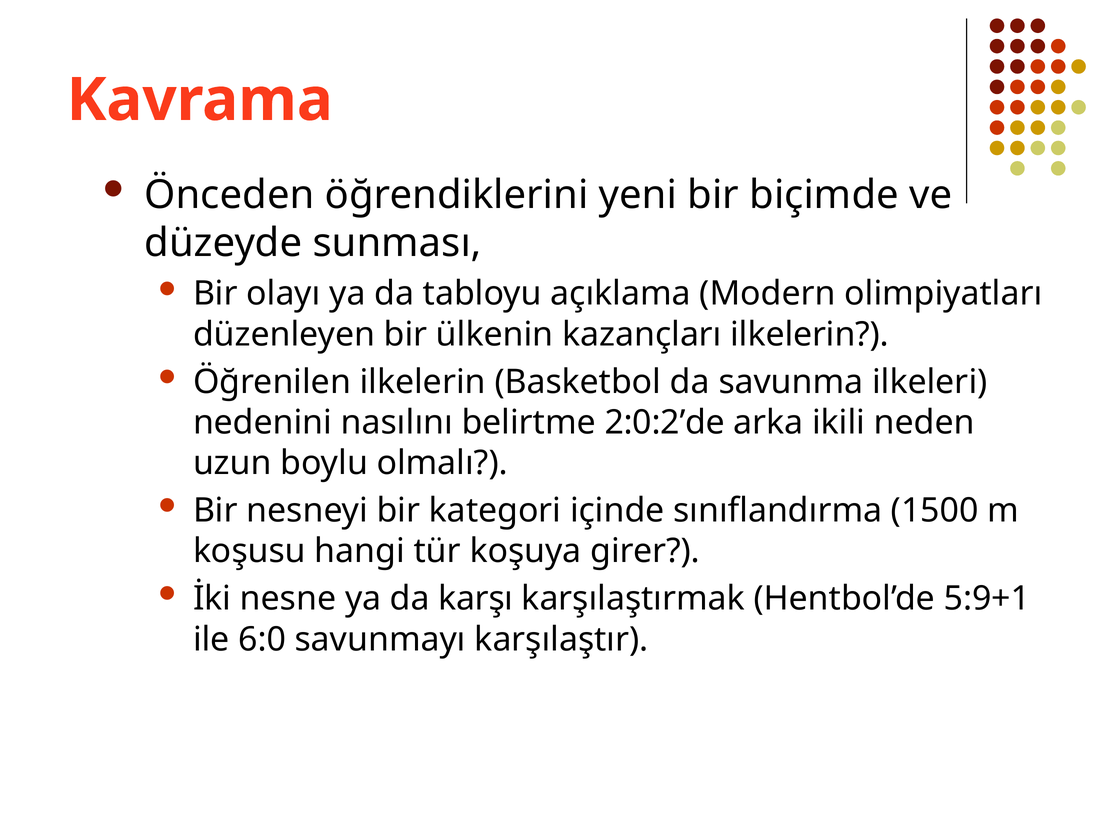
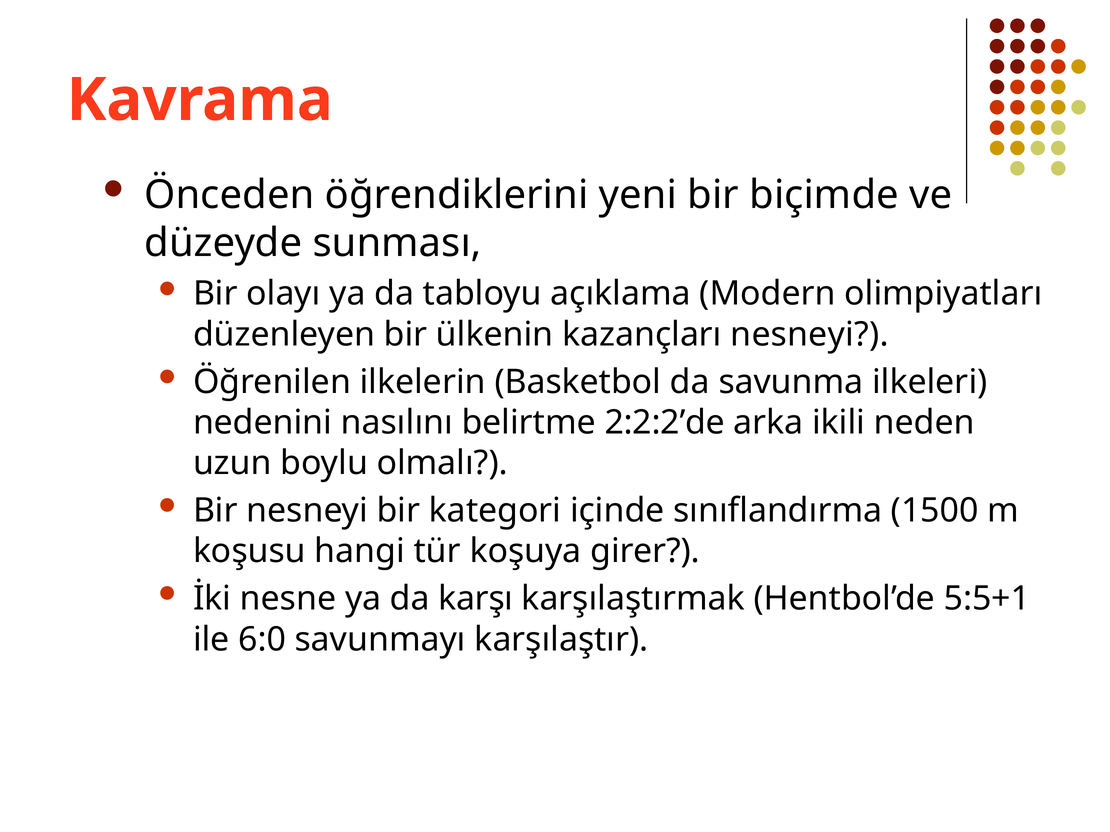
kazançları ilkelerin: ilkelerin -> nesneyi
2:0:2’de: 2:0:2’de -> 2:2:2’de
5:9+1: 5:9+1 -> 5:5+1
